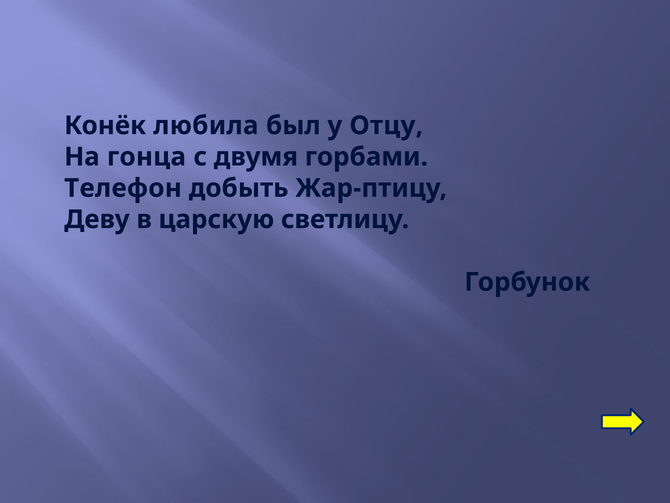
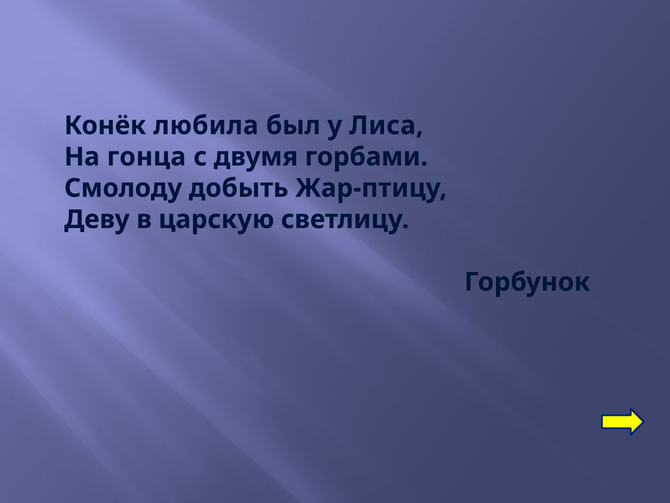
Отцу: Отцу -> Лиса
Телефон: Телефон -> Смолоду
